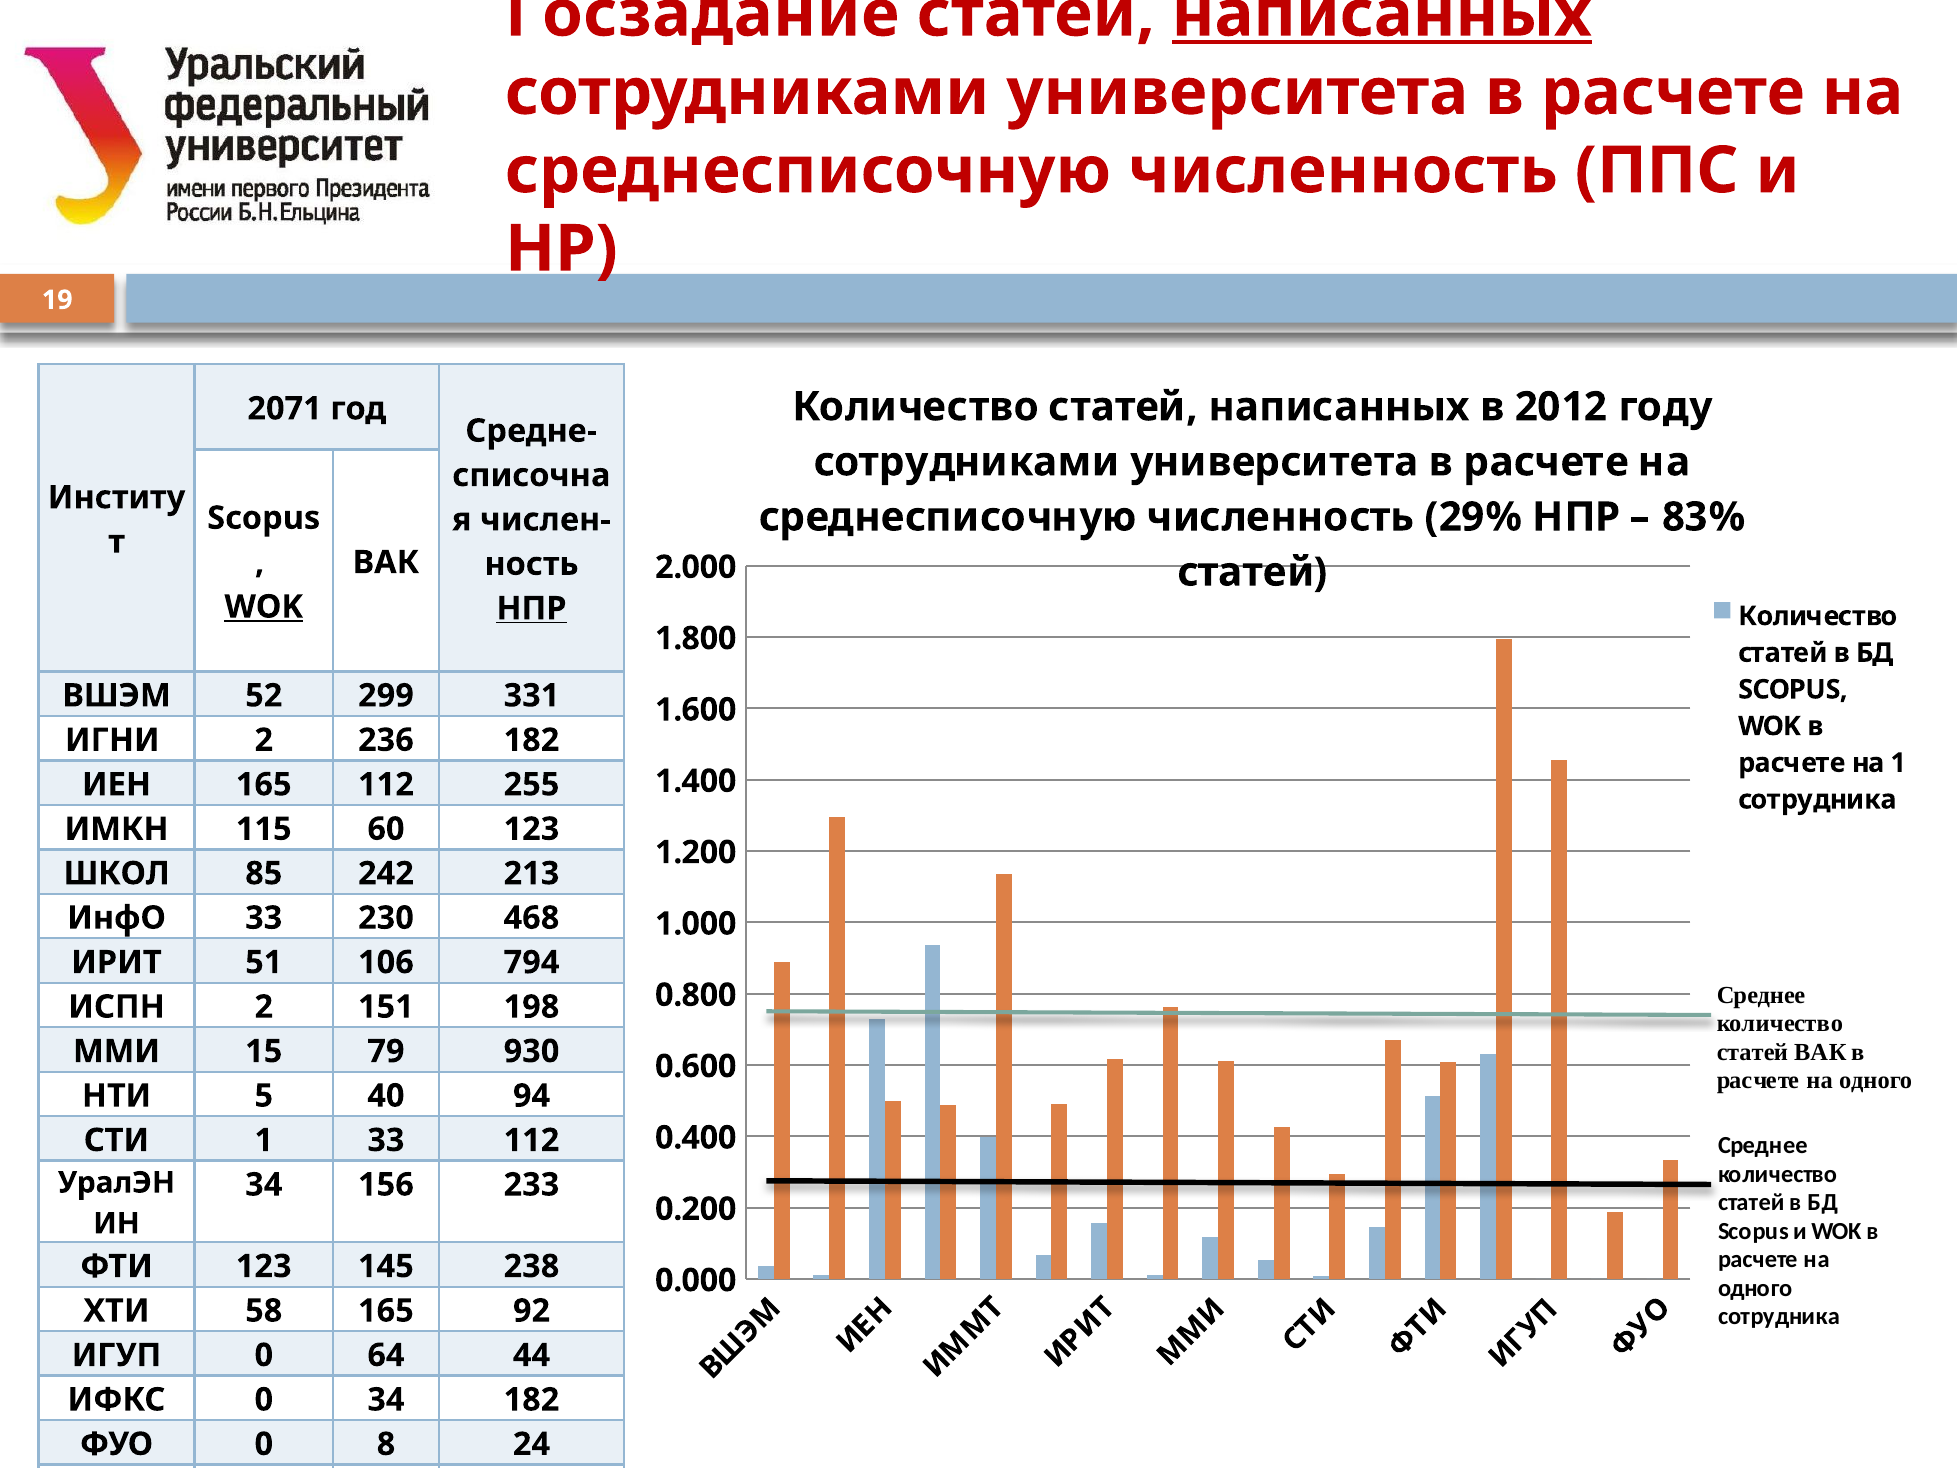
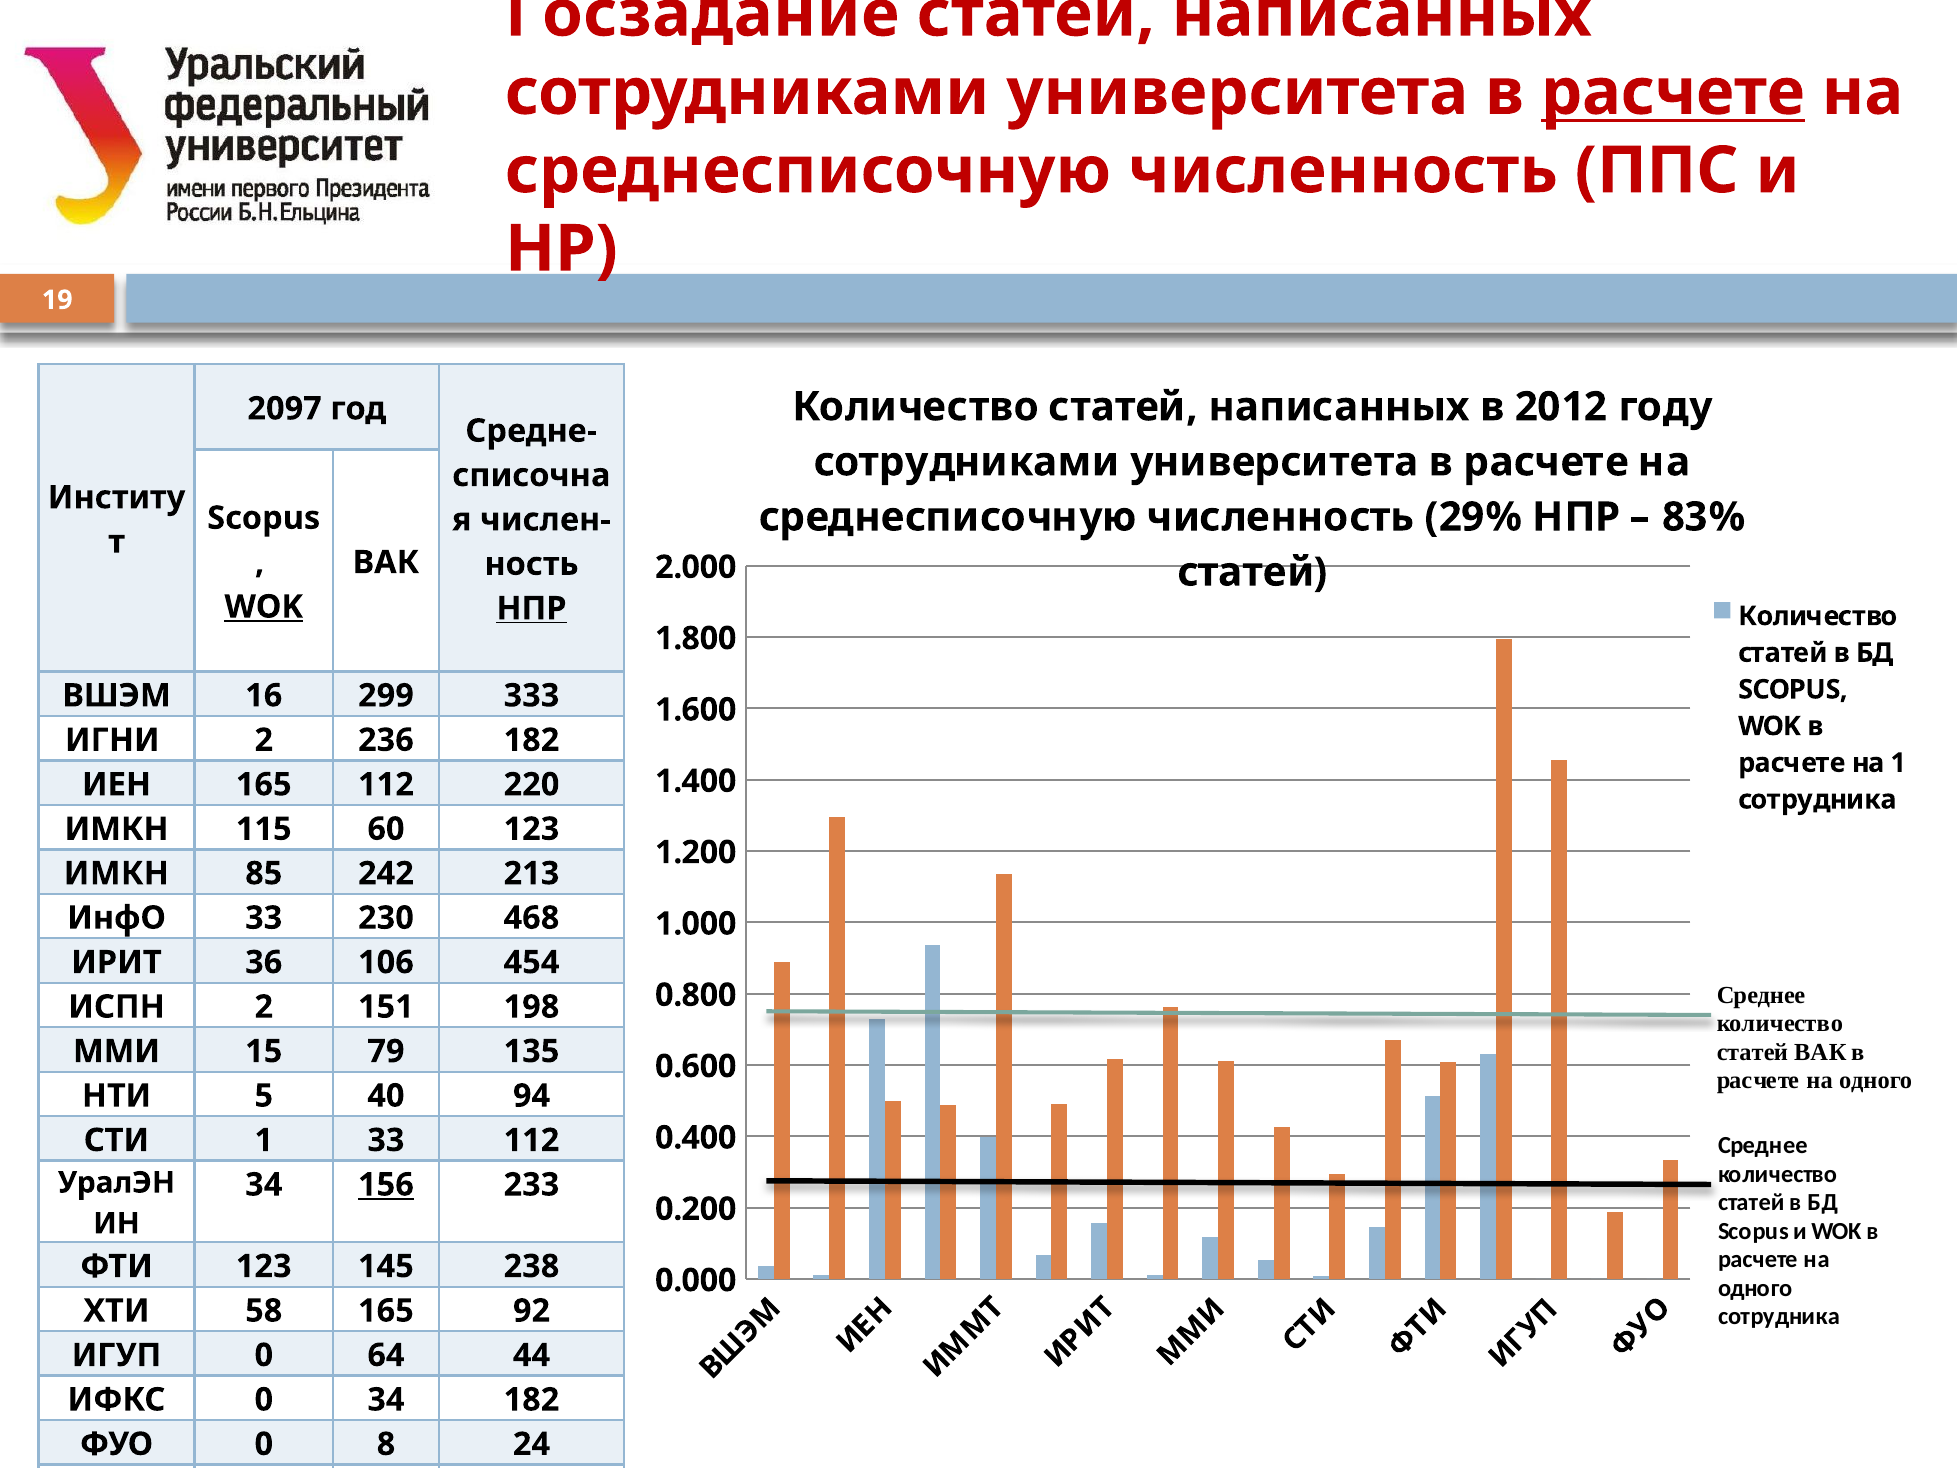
написанных at (1382, 14) underline: present -> none
расчете at (1673, 92) underline: none -> present
2071: 2071 -> 2097
52: 52 -> 16
331: 331 -> 333
255: 255 -> 220
ШКОЛ at (117, 873): ШКОЛ -> ИМКН
51: 51 -> 36
794: 794 -> 454
930: 930 -> 135
156 underline: none -> present
